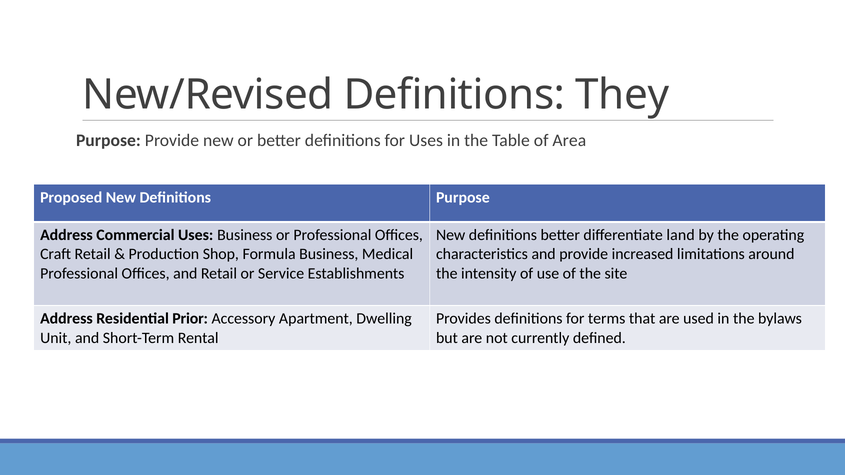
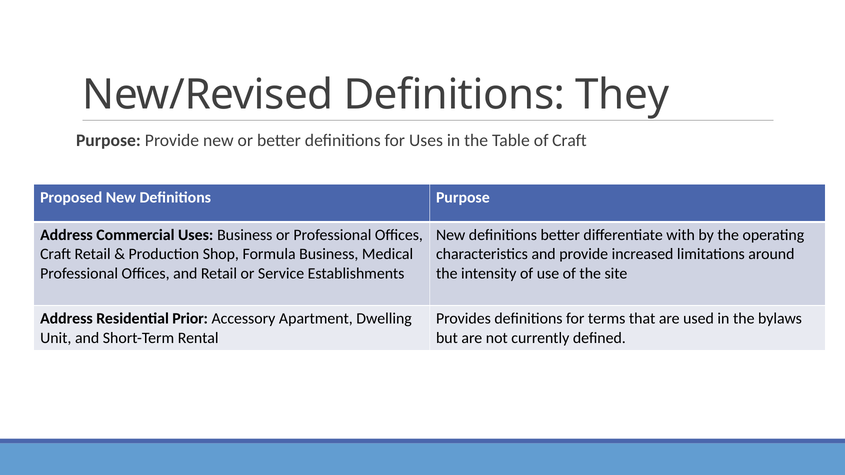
of Area: Area -> Craft
land: land -> with
